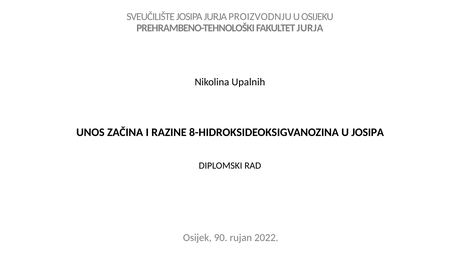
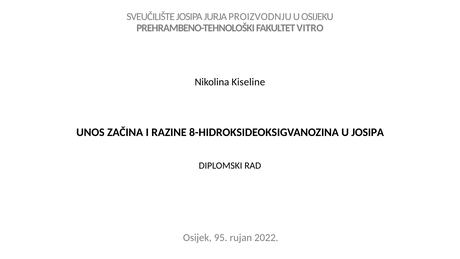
FAKULTET JURJA: JURJA -> VITRO
Upalnih: Upalnih -> Kiseline
90: 90 -> 95
